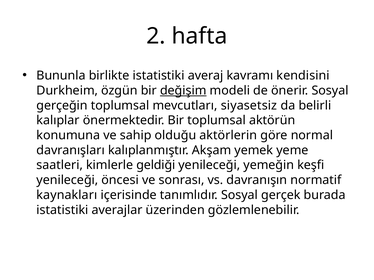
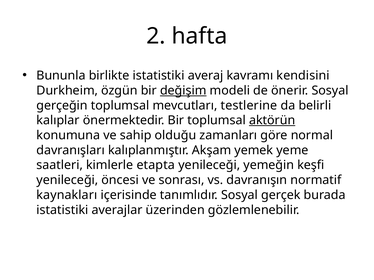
siyasetsiz: siyasetsiz -> testlerine
aktörün underline: none -> present
aktörlerin: aktörlerin -> zamanları
geldiği: geldiği -> etapta
